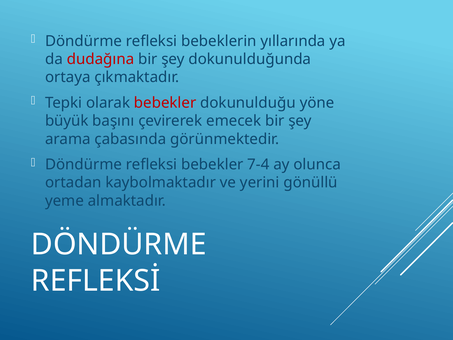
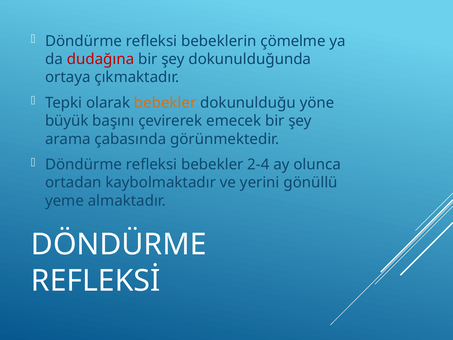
yıllarında: yıllarında -> çömelme
bebekler at (165, 103) colour: red -> orange
7-4: 7-4 -> 2-4
